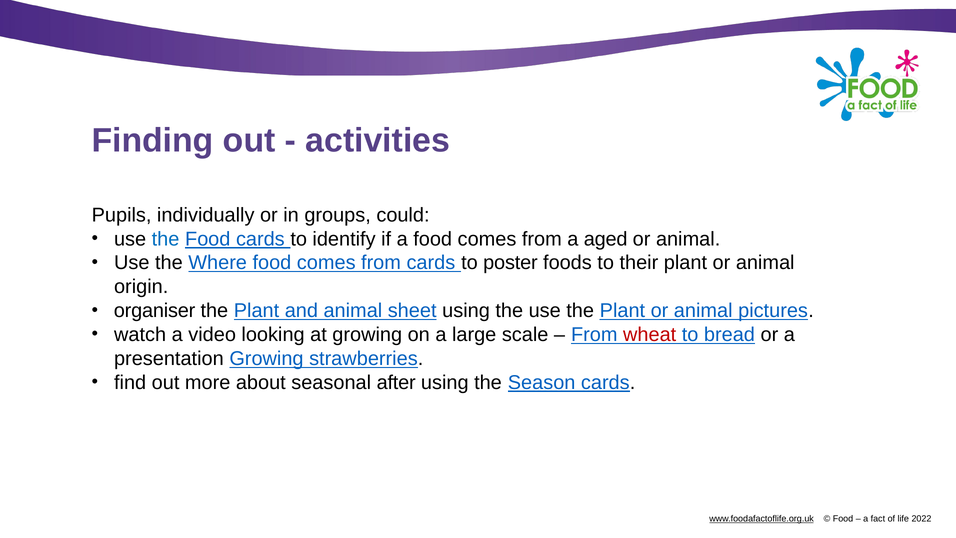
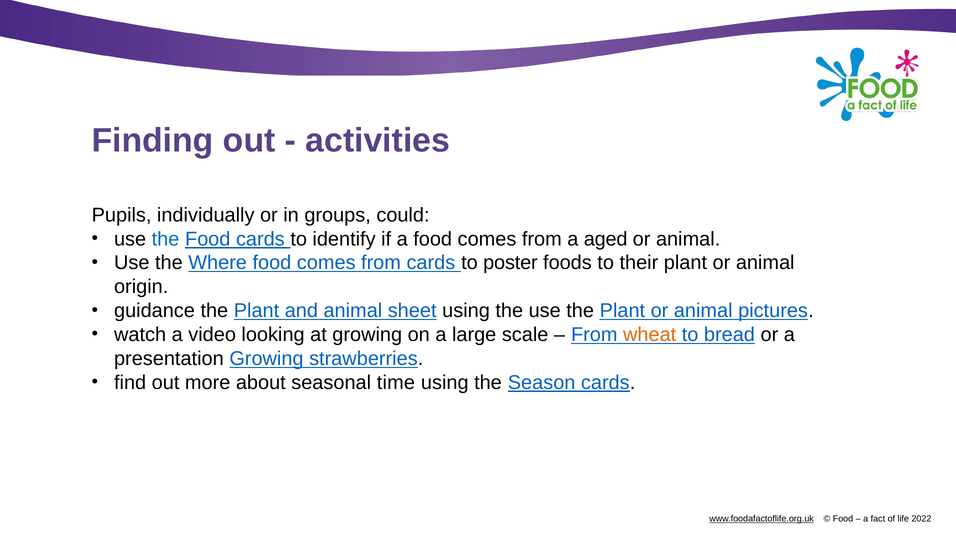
organiser: organiser -> guidance
wheat colour: red -> orange
after: after -> time
